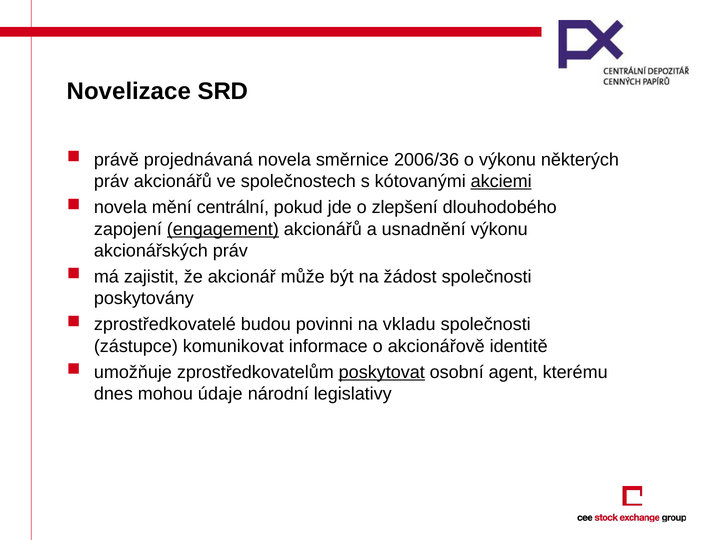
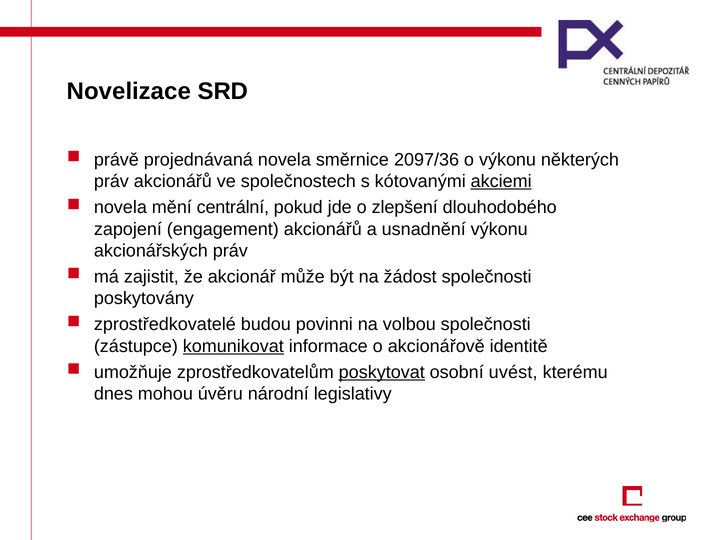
2006/36: 2006/36 -> 2097/36
engagement underline: present -> none
vkladu: vkladu -> volbou
komunikovat underline: none -> present
agent: agent -> uvést
údaje: údaje -> úvěru
